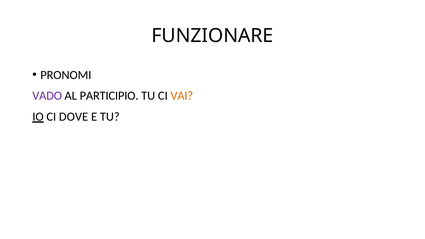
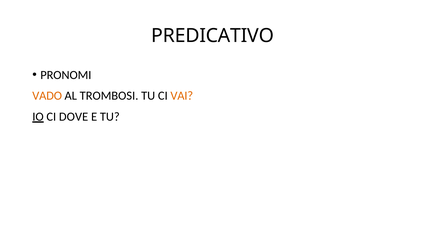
FUNZIONARE: FUNZIONARE -> PREDICATIVO
VADO colour: purple -> orange
PARTICIPIO: PARTICIPIO -> TROMBOSI
